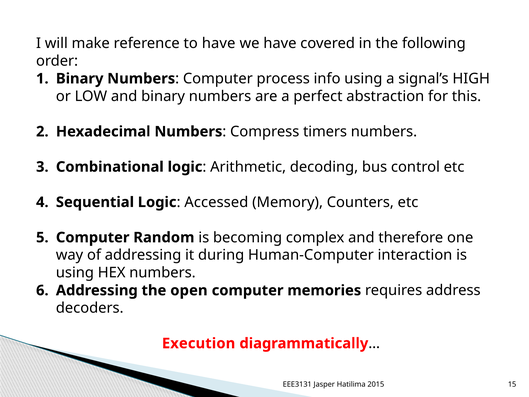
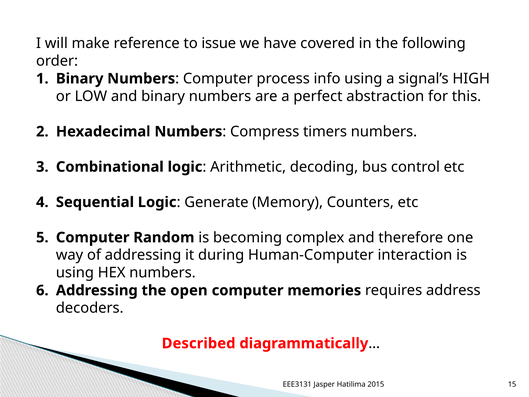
to have: have -> issue
Accessed: Accessed -> Generate
Execution: Execution -> Described
